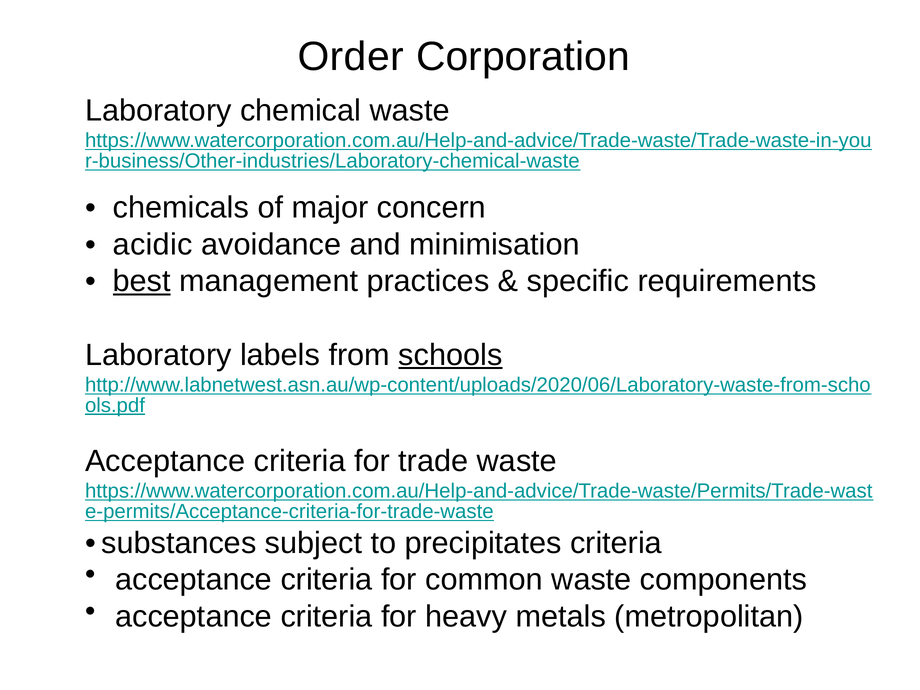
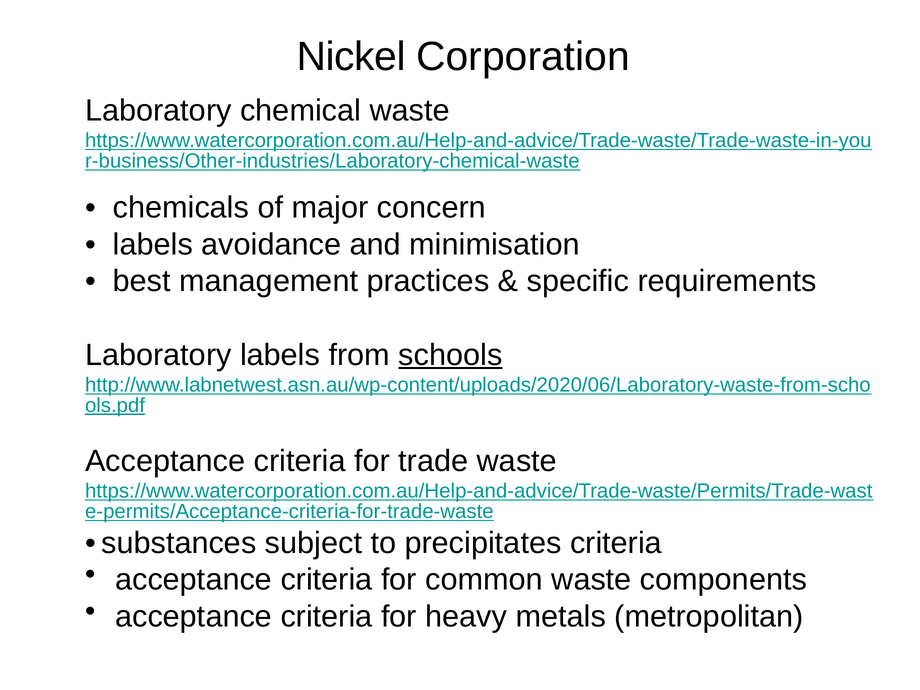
Order: Order -> Nickel
acidic at (153, 245): acidic -> labels
best underline: present -> none
